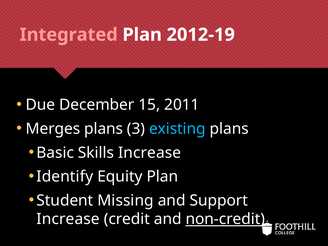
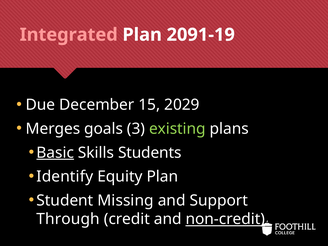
2012-19: 2012-19 -> 2091-19
2011: 2011 -> 2029
Merges plans: plans -> goals
existing colour: light blue -> light green
Basic underline: none -> present
Skills Increase: Increase -> Students
Increase at (68, 219): Increase -> Through
